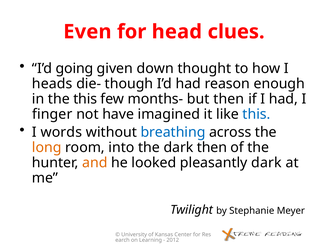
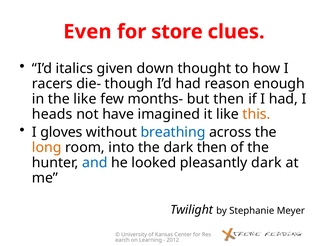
head: head -> store
going: going -> italics
heads: heads -> racers
the this: this -> like
finger: finger -> heads
this at (256, 114) colour: blue -> orange
words: words -> gloves
and colour: orange -> blue
